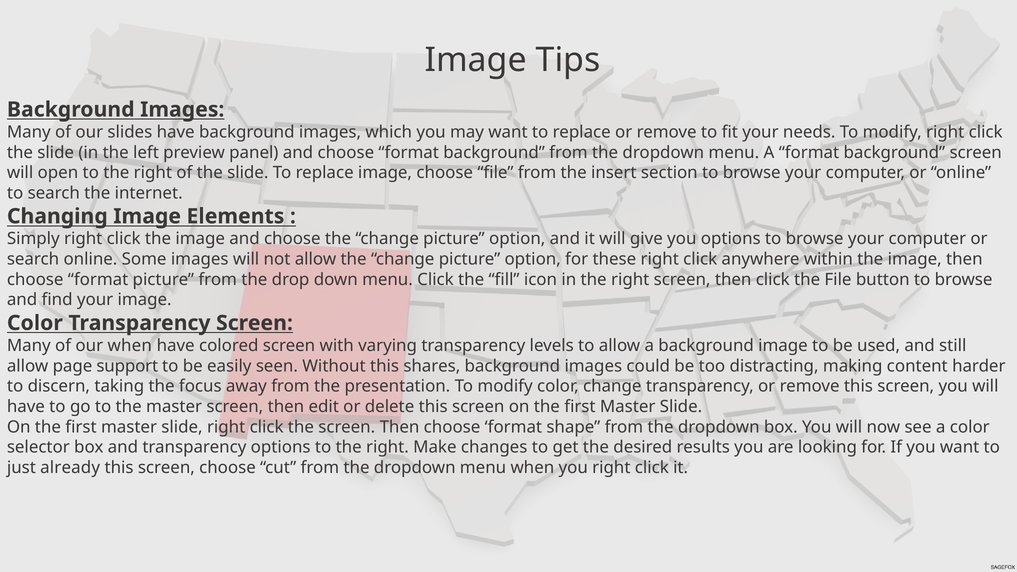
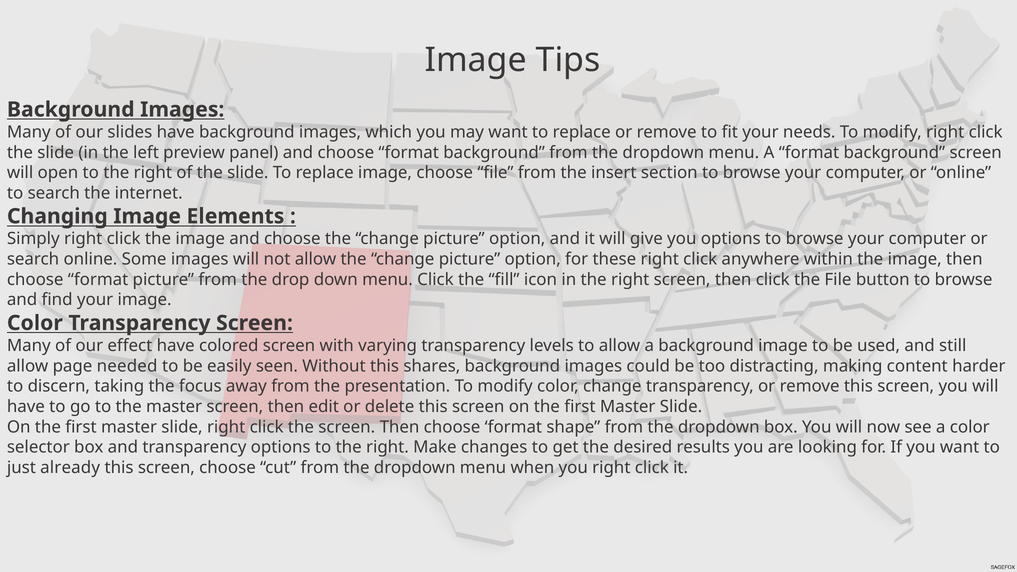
our when: when -> effect
support: support -> needed
